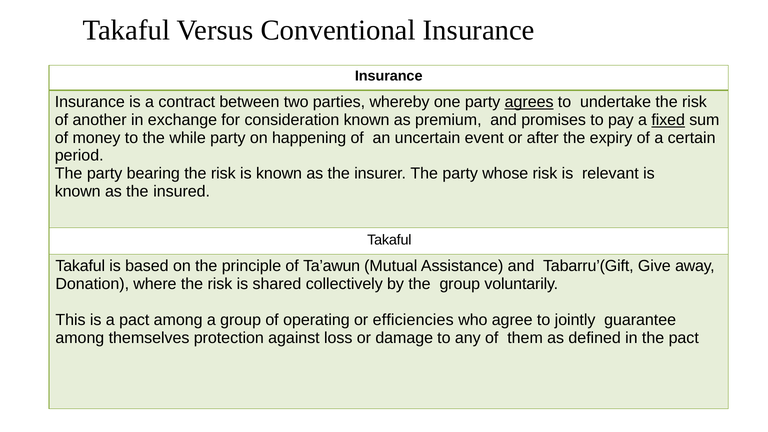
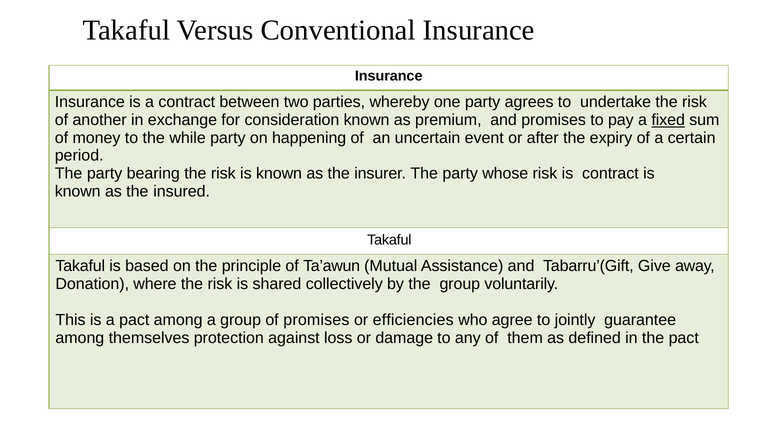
agrees underline: present -> none
is relevant: relevant -> contract
of operating: operating -> promises
